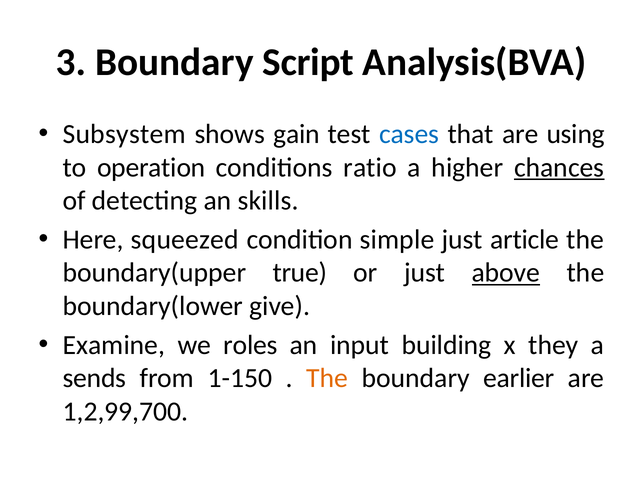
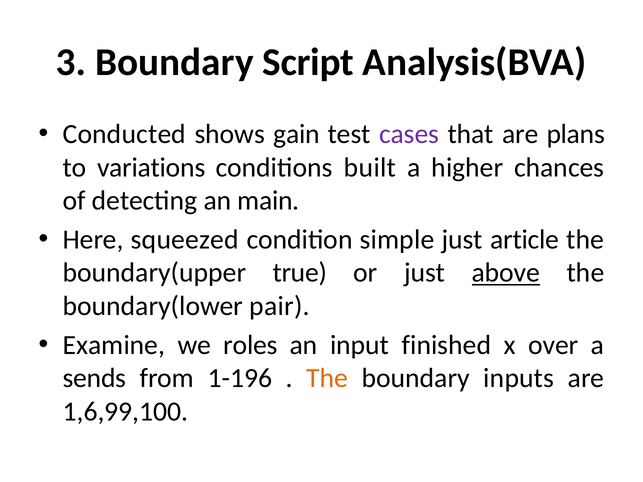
Subsystem: Subsystem -> Conducted
cases colour: blue -> purple
using: using -> plans
operation: operation -> variations
ratio: ratio -> built
chances underline: present -> none
skills: skills -> main
give: give -> pair
building: building -> finished
they: they -> over
1-150: 1-150 -> 1-196
earlier: earlier -> inputs
1,2,99,700: 1,2,99,700 -> 1,6,99,100
